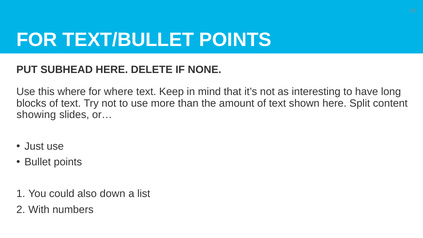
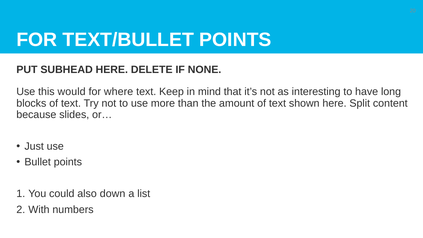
this where: where -> would
showing: showing -> because
